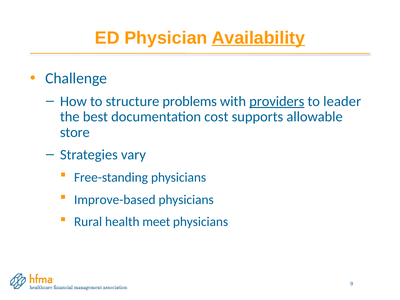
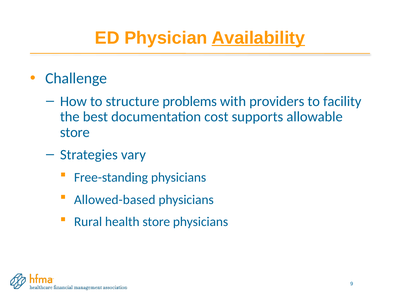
providers underline: present -> none
leader: leader -> facility
Improve-based: Improve-based -> Allowed-based
health meet: meet -> store
